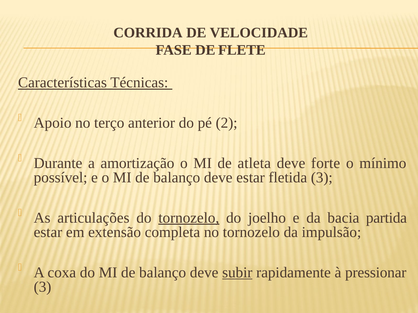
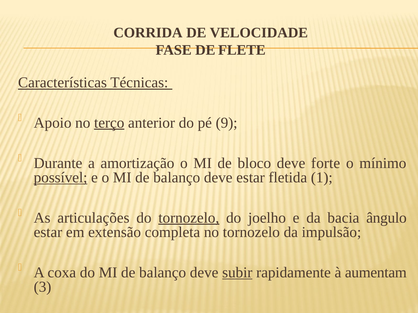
terço underline: none -> present
2: 2 -> 9
atleta: atleta -> bloco
possível underline: none -> present
fletida 3: 3 -> 1
partida: partida -> ângulo
pressionar: pressionar -> aumentam
